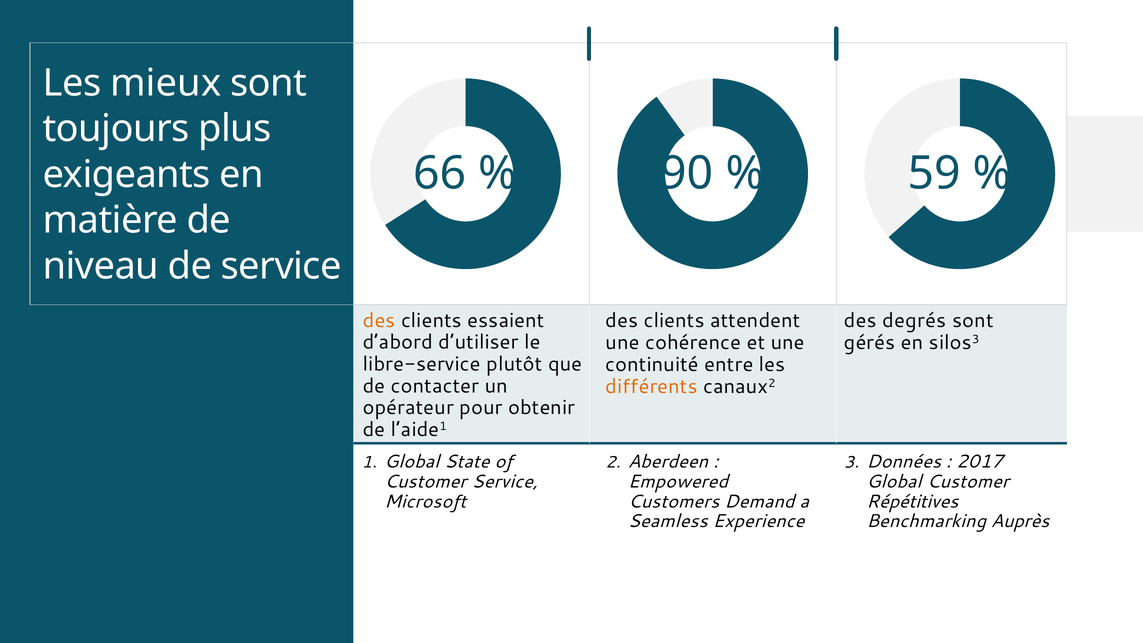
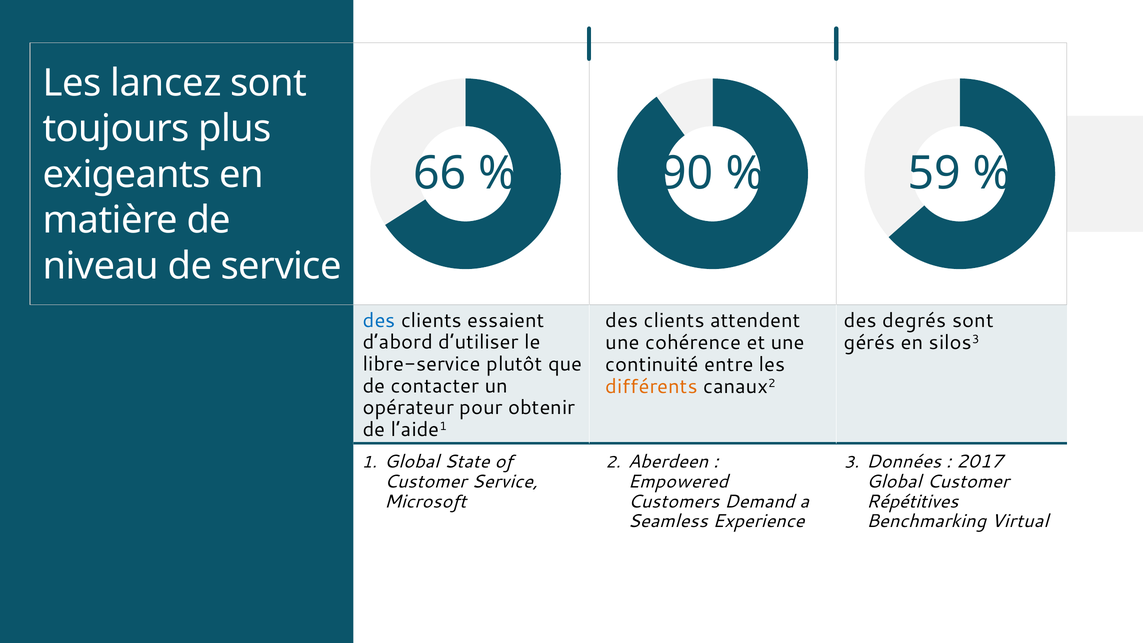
mieux: mieux -> lancez
des at (379, 320) colour: orange -> blue
Auprès: Auprès -> Virtual
